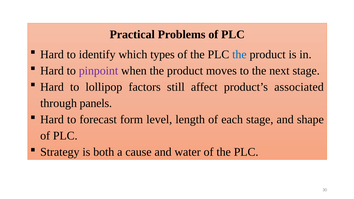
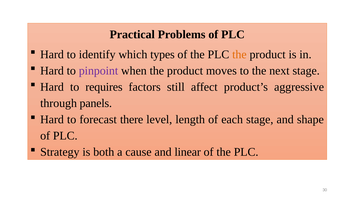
the at (239, 54) colour: blue -> orange
lollipop: lollipop -> requires
associated: associated -> aggressive
form: form -> there
water: water -> linear
